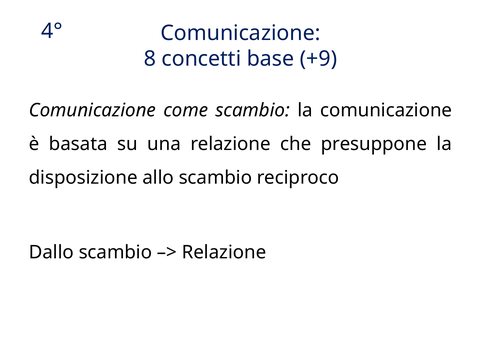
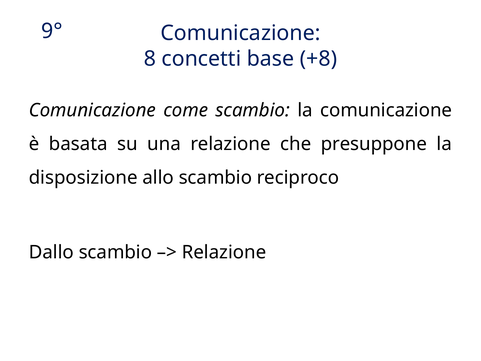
4°: 4° -> 9°
+9: +9 -> +8
